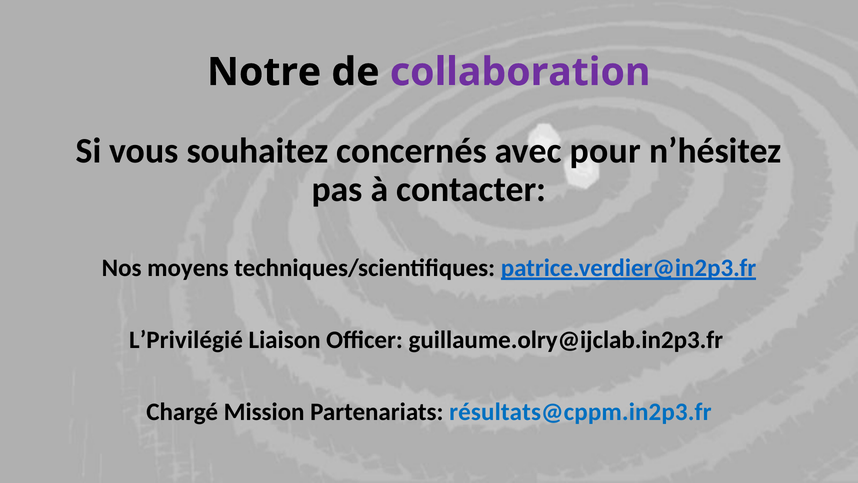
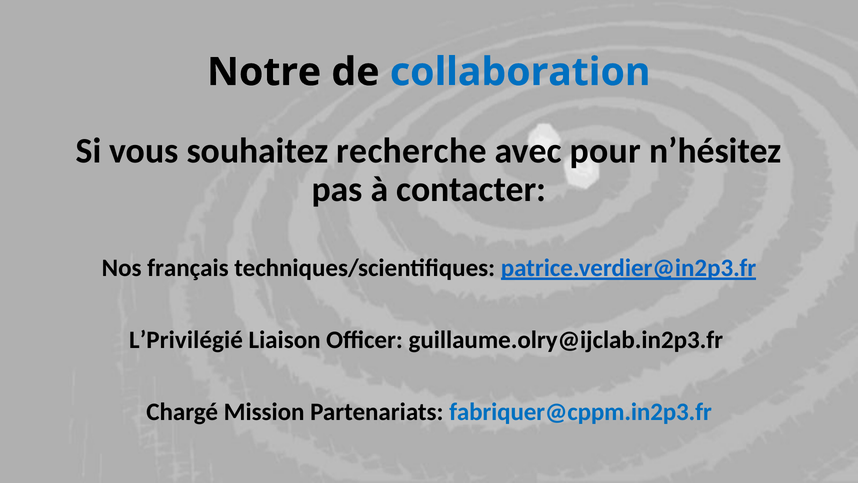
collaboration colour: purple -> blue
concernés: concernés -> recherche
moyens: moyens -> français
résultats@cppm.in2p3.fr: résultats@cppm.in2p3.fr -> fabriquer@cppm.in2p3.fr
